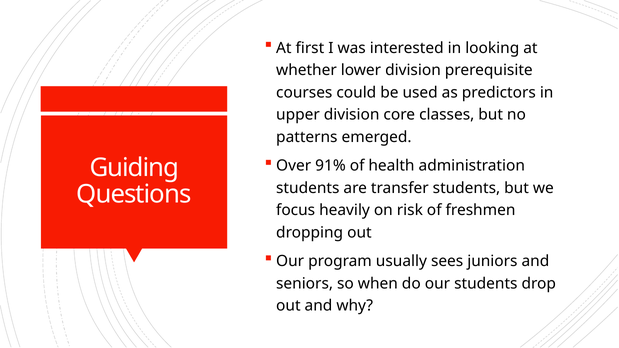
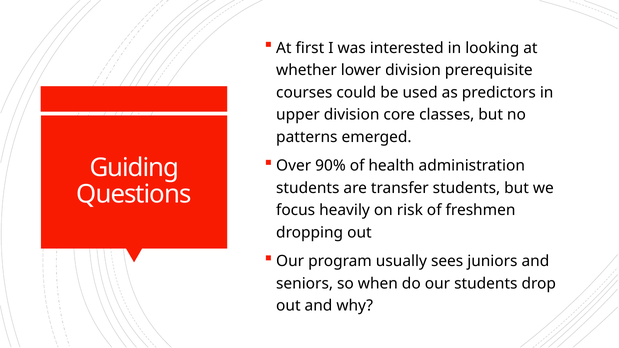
91%: 91% -> 90%
